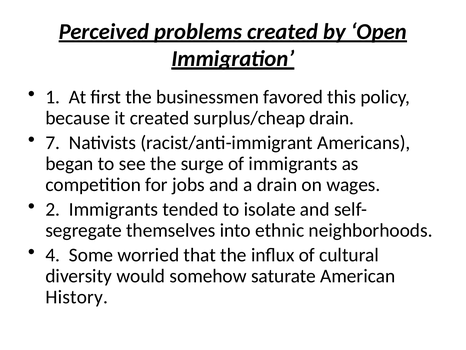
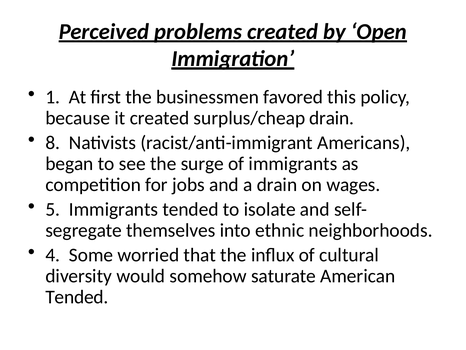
7: 7 -> 8
2: 2 -> 5
History at (77, 297): History -> Tended
